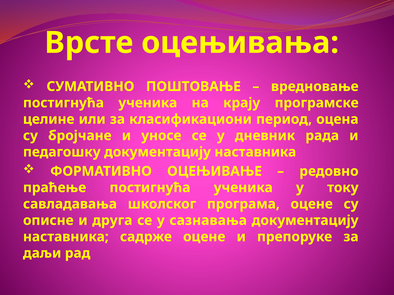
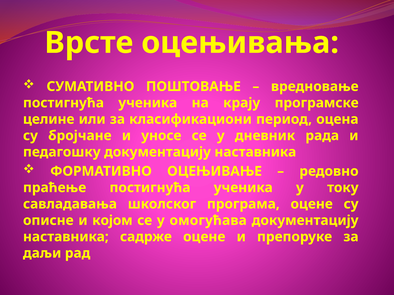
друга: друга -> којом
сазнавања: сазнавања -> омогућава
